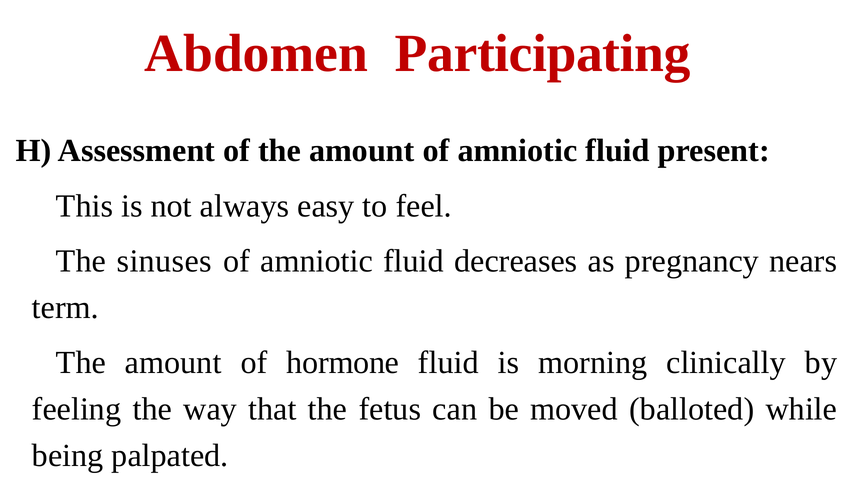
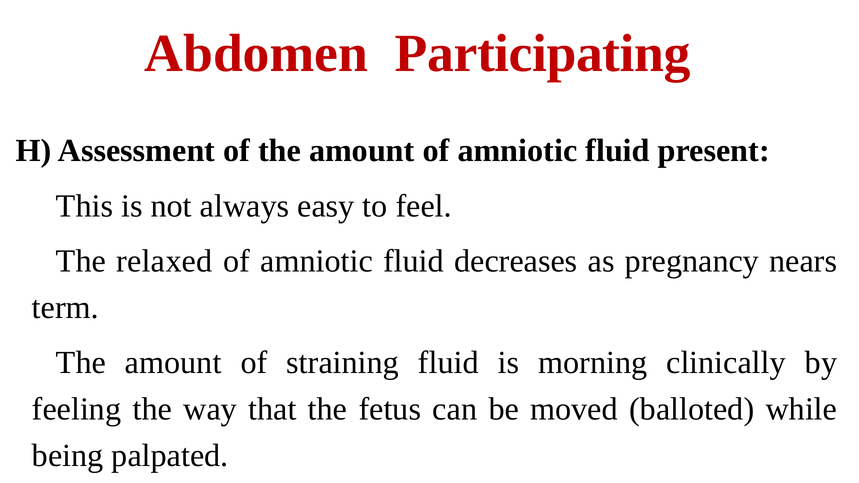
sinuses: sinuses -> relaxed
hormone: hormone -> straining
